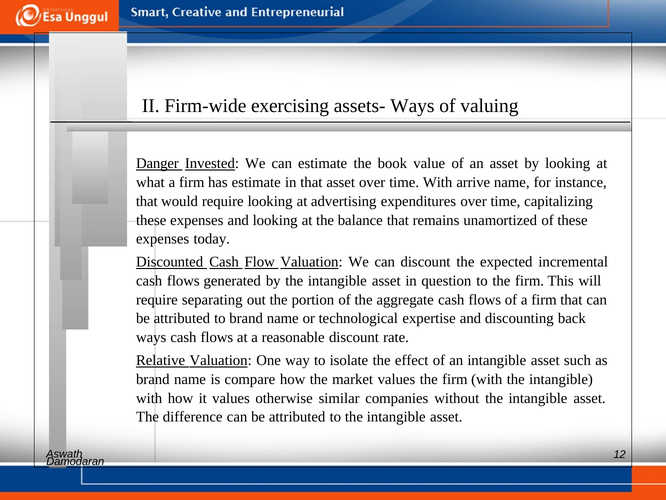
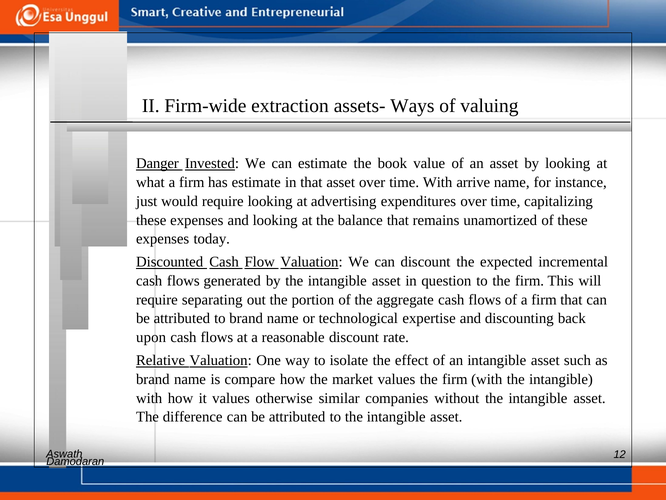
exercising: exercising -> extraction
that at (147, 201): that -> just
ways at (151, 337): ways -> upon
